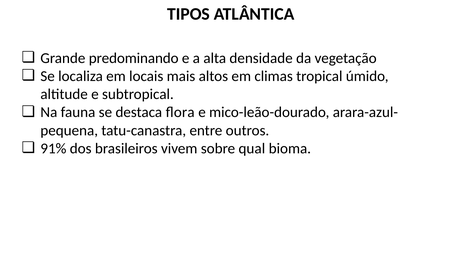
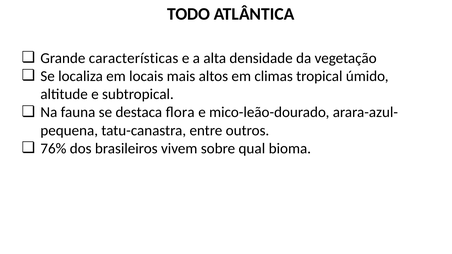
TIPOS: TIPOS -> TODO
predominando: predominando -> características
91%: 91% -> 76%
